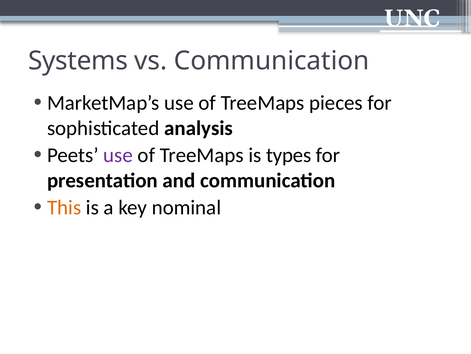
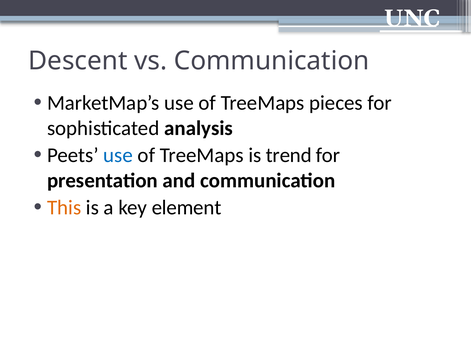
Systems: Systems -> Descent
use at (118, 155) colour: purple -> blue
types: types -> trend
nominal: nominal -> element
